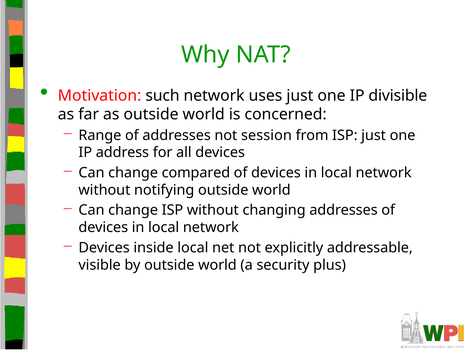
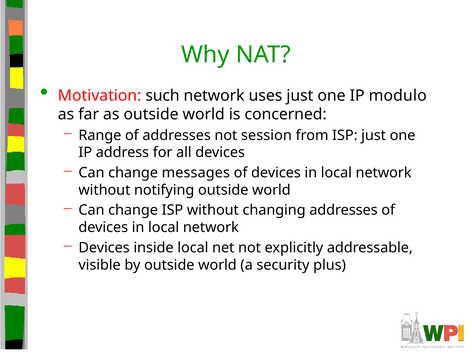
divisible: divisible -> modulo
compared: compared -> messages
